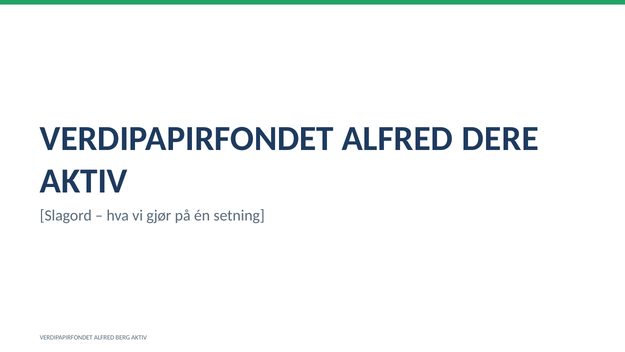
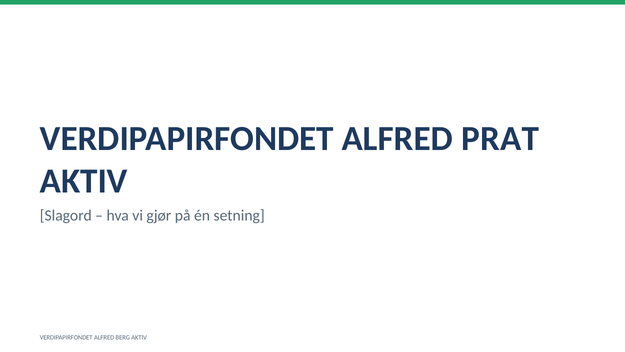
DERE: DERE -> PRAT
